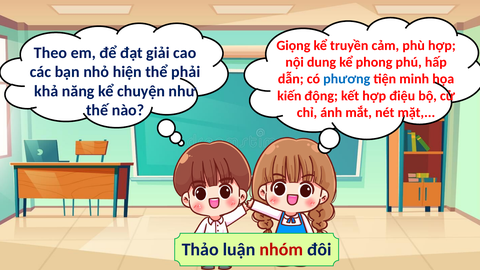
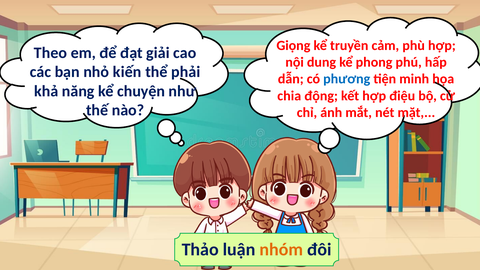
hiện: hiện -> kiến
kiến: kiến -> chia
nhóm colour: red -> orange
